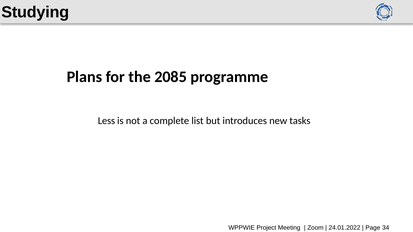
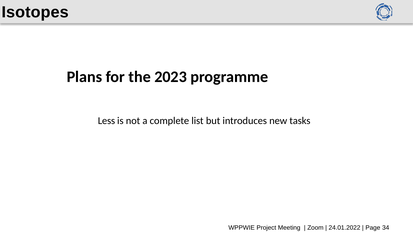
Studying: Studying -> Isotopes
2085: 2085 -> 2023
